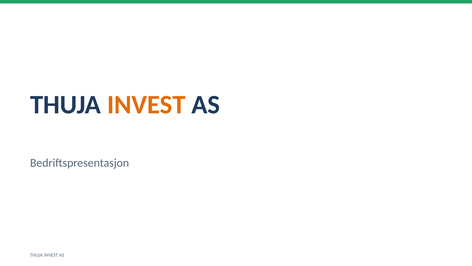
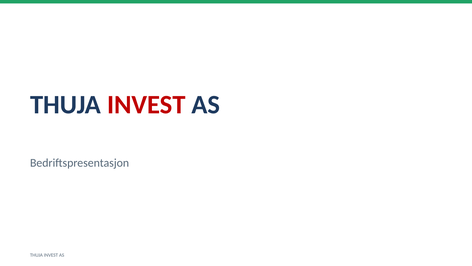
INVEST at (146, 105) colour: orange -> red
